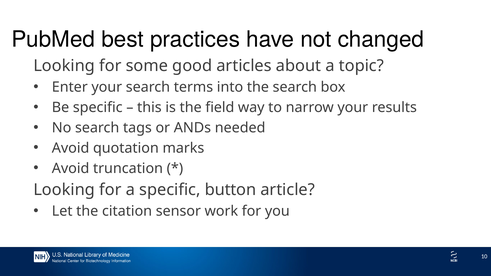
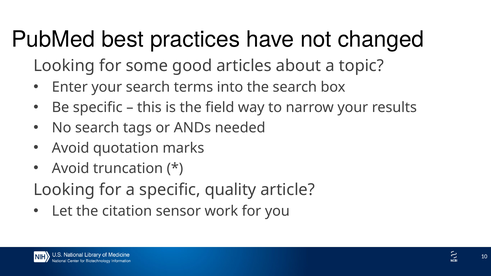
button: button -> quality
